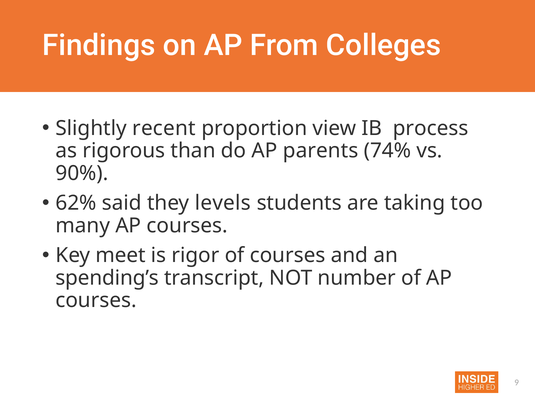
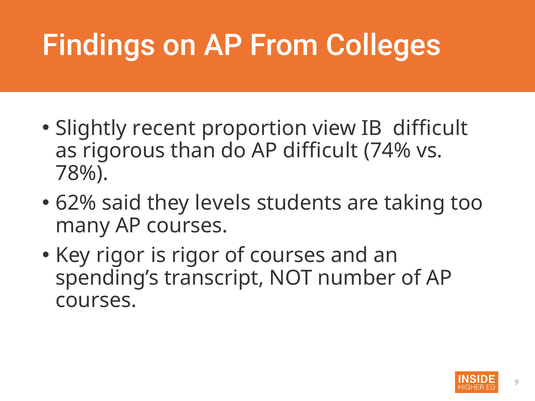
IB process: process -> difficult
AP parents: parents -> difficult
90%: 90% -> 78%
Key meet: meet -> rigor
